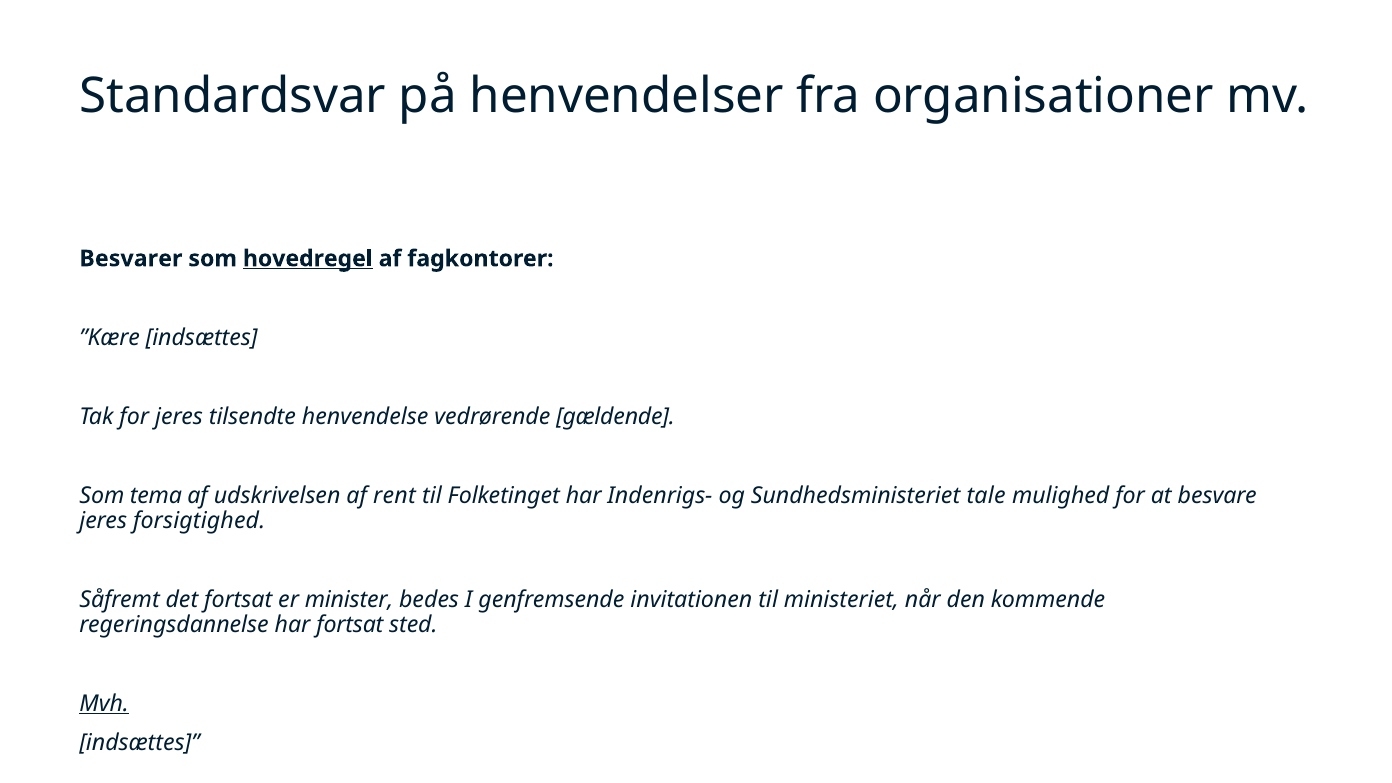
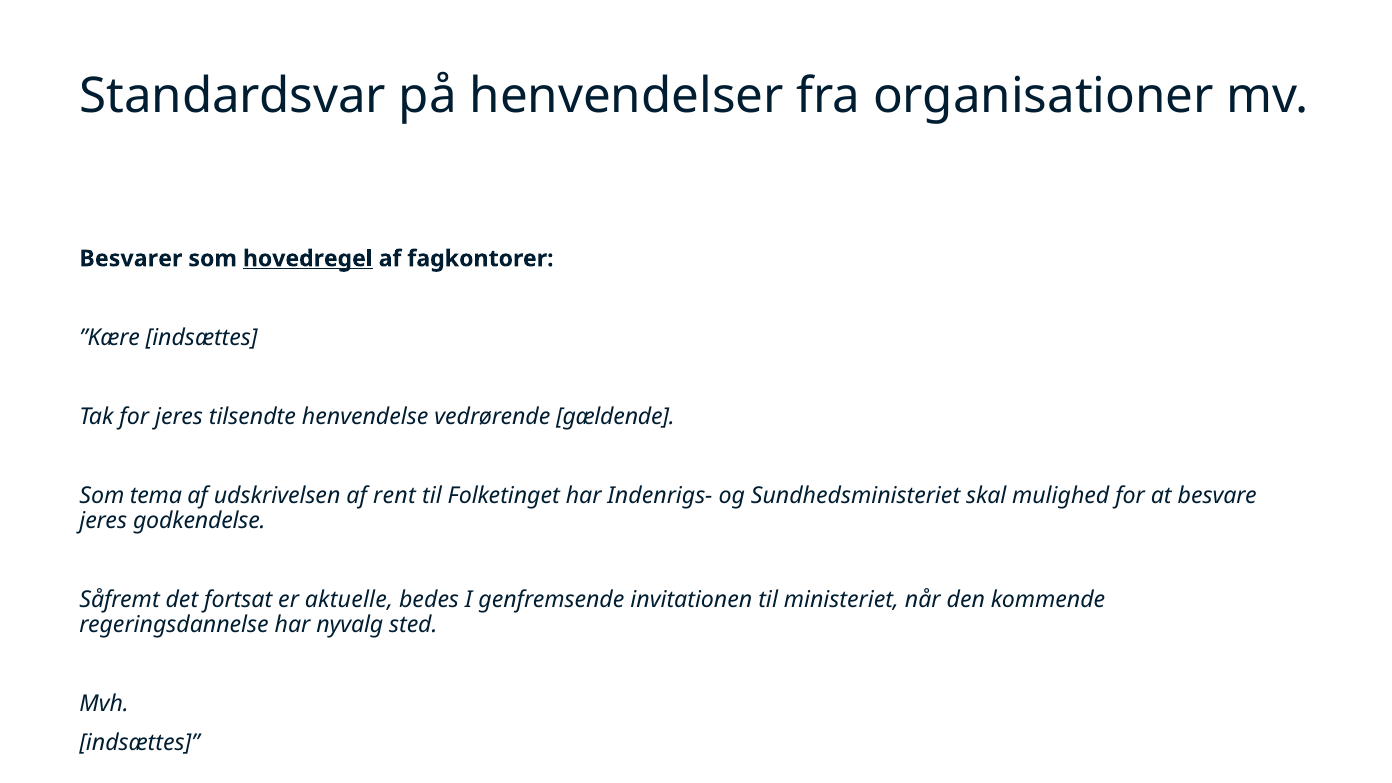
tale: tale -> skal
forsigtighed: forsigtighed -> godkendelse
minister: minister -> aktuelle
har fortsat: fortsat -> nyvalg
Mvh underline: present -> none
